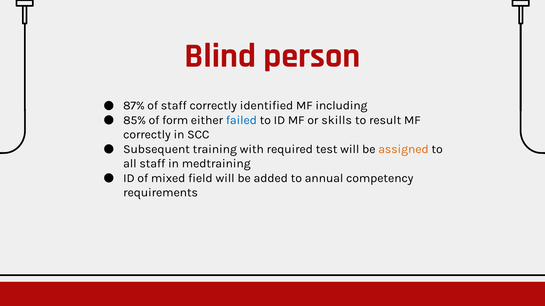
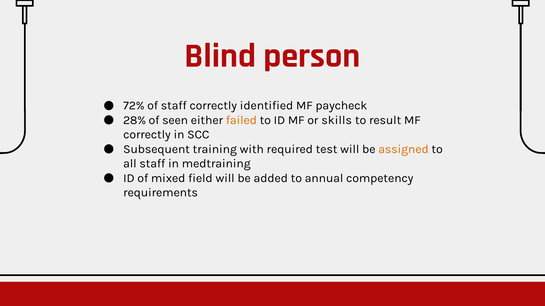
87%: 87% -> 72%
including: including -> paycheck
85%: 85% -> 28%
form: form -> seen
failed colour: blue -> orange
